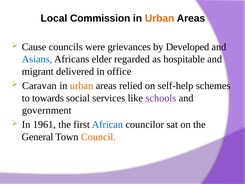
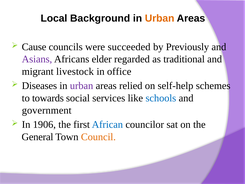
Commission: Commission -> Background
grievances: grievances -> succeeded
Developed: Developed -> Previously
Asians colour: blue -> purple
hospitable: hospitable -> traditional
delivered: delivered -> livestock
Caravan: Caravan -> Diseases
urban at (82, 86) colour: orange -> purple
schools colour: purple -> blue
1961: 1961 -> 1906
